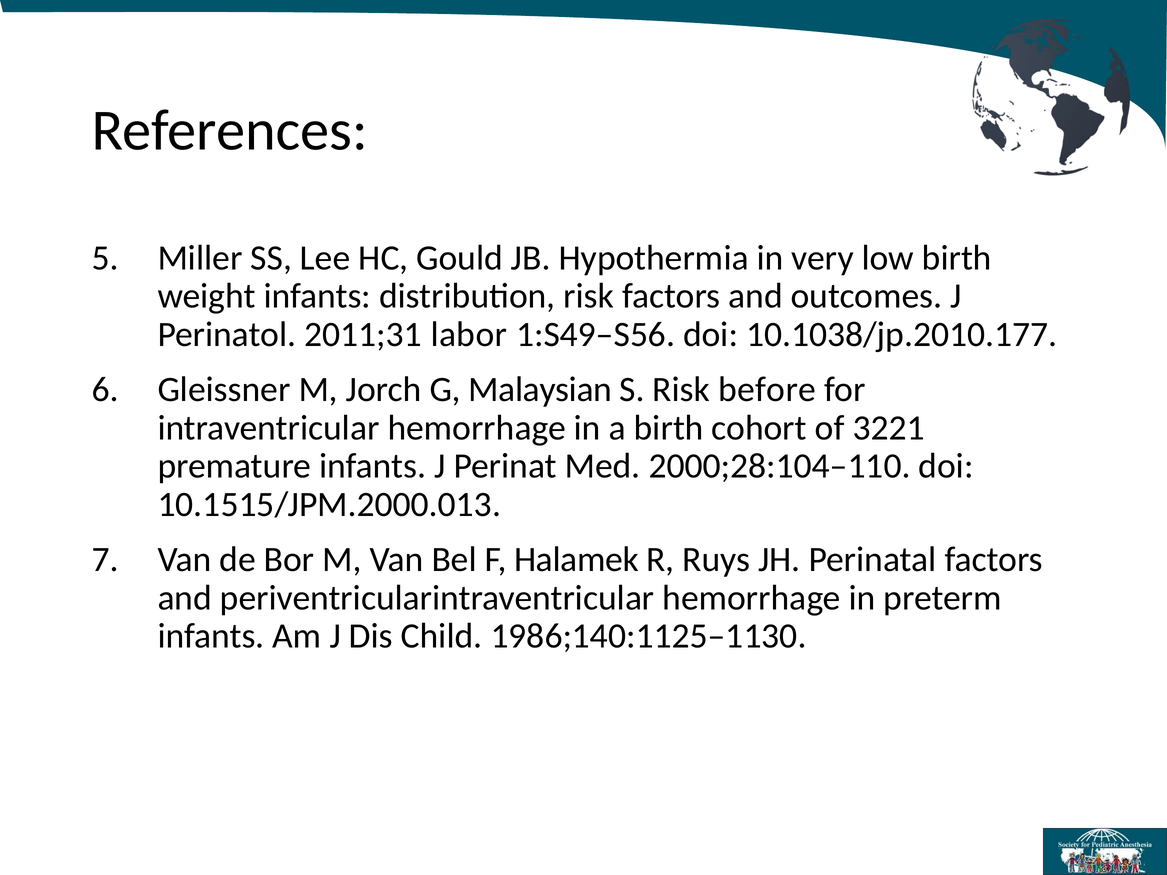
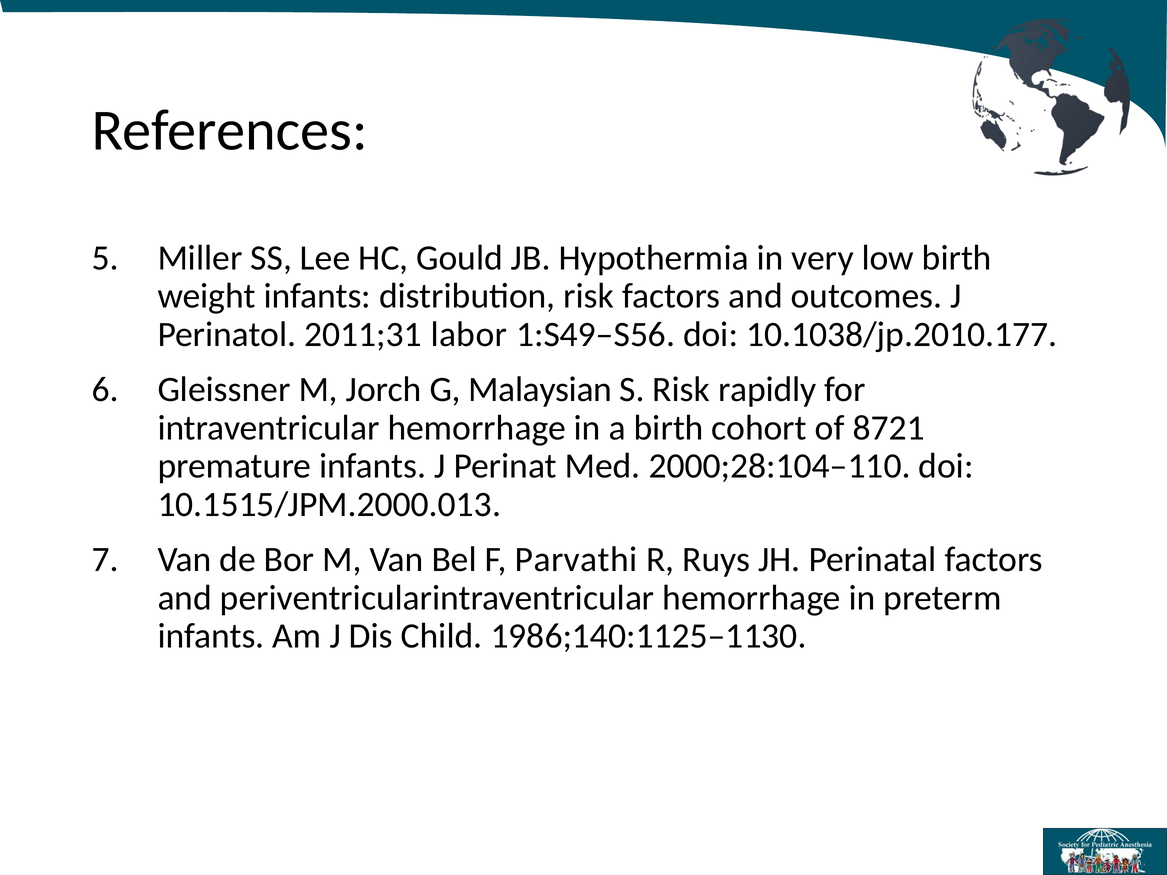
before: before -> rapidly
3221: 3221 -> 8721
Halamek: Halamek -> Parvathi
